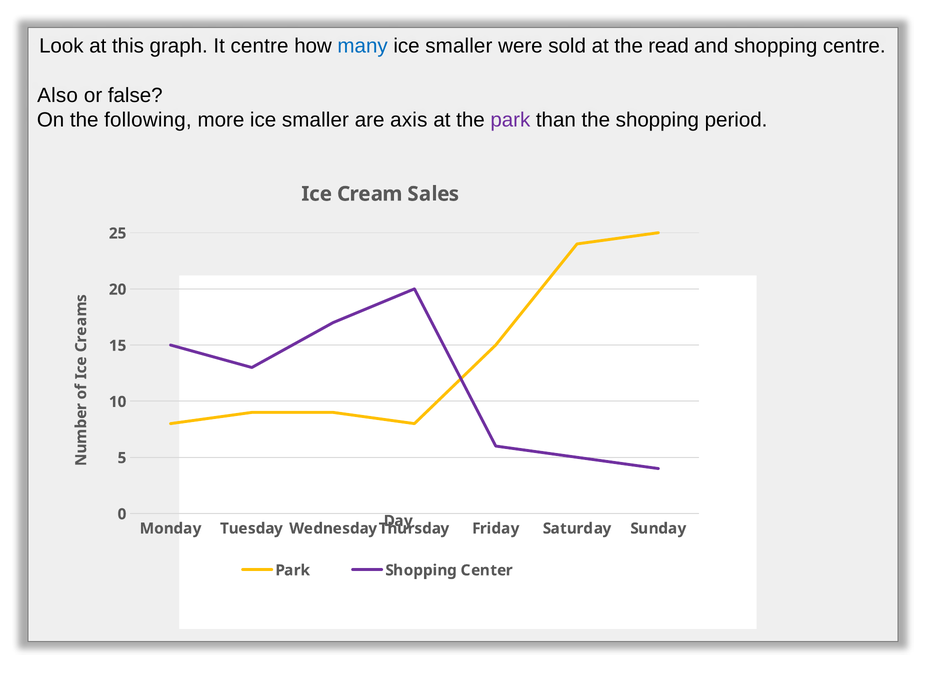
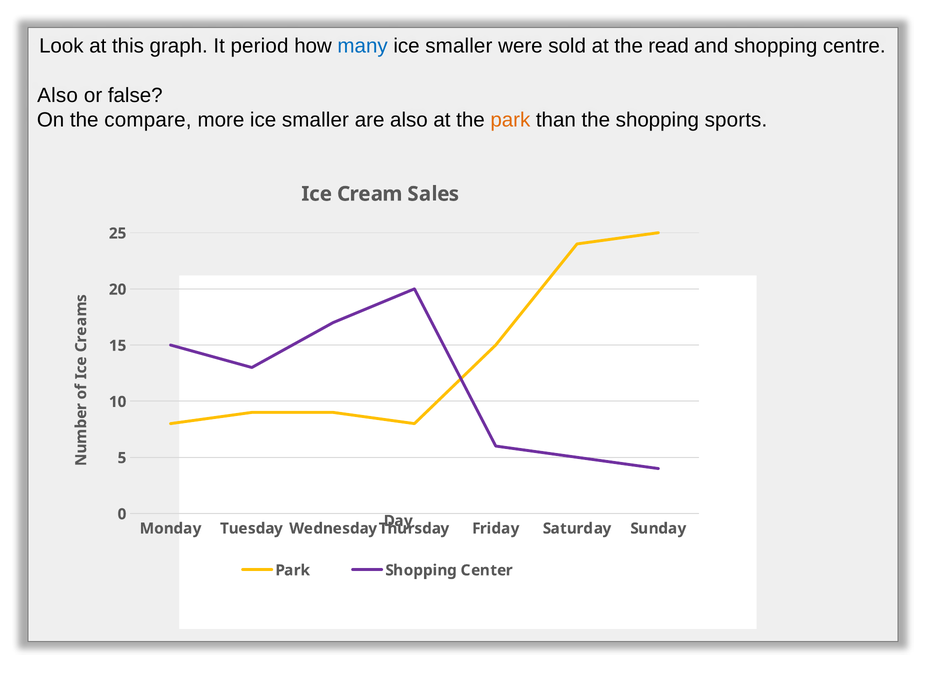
It centre: centre -> period
following: following -> compare
are axis: axis -> also
park at (510, 120) colour: purple -> orange
period: period -> sports
